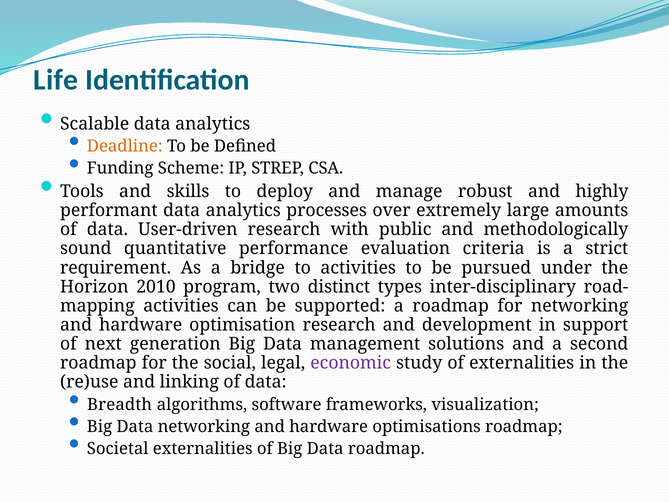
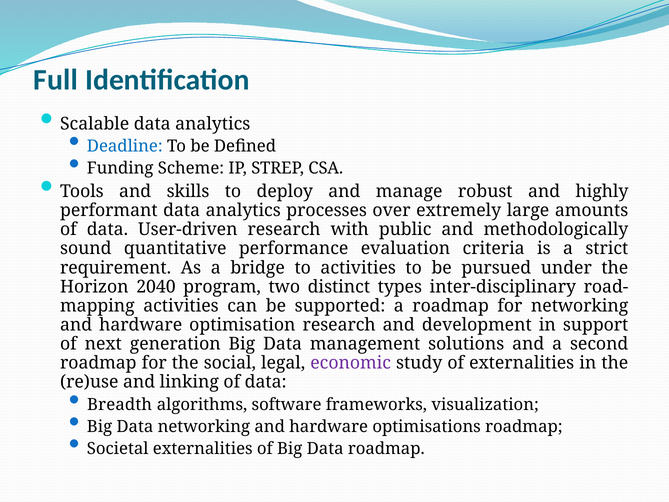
Life: Life -> Full
Deadline colour: orange -> blue
2010: 2010 -> 2040
